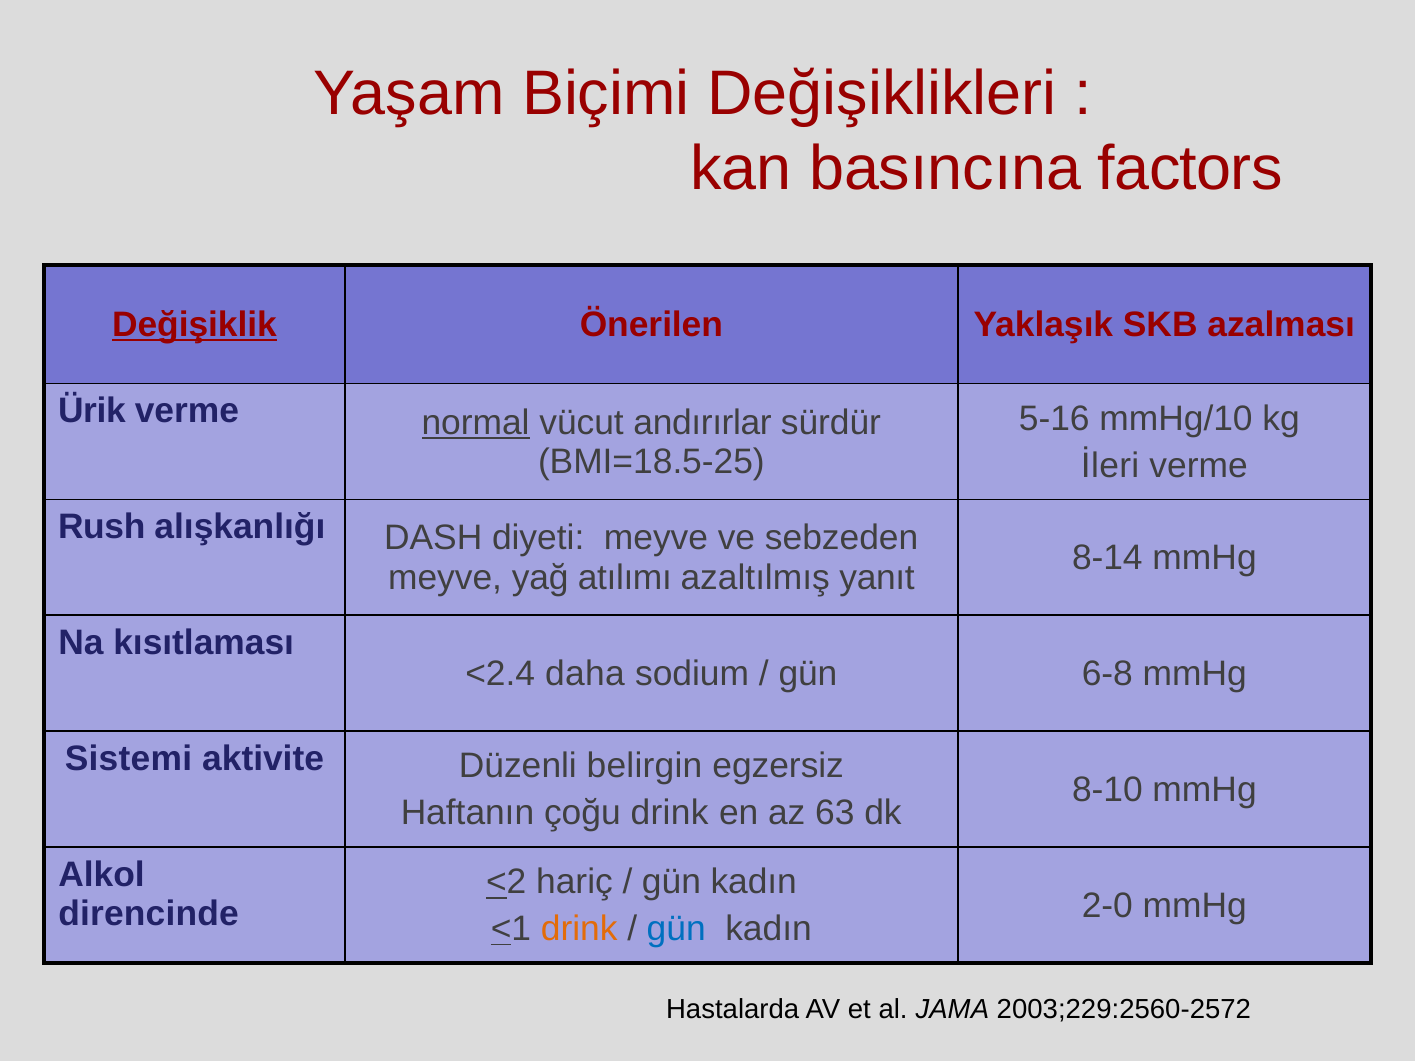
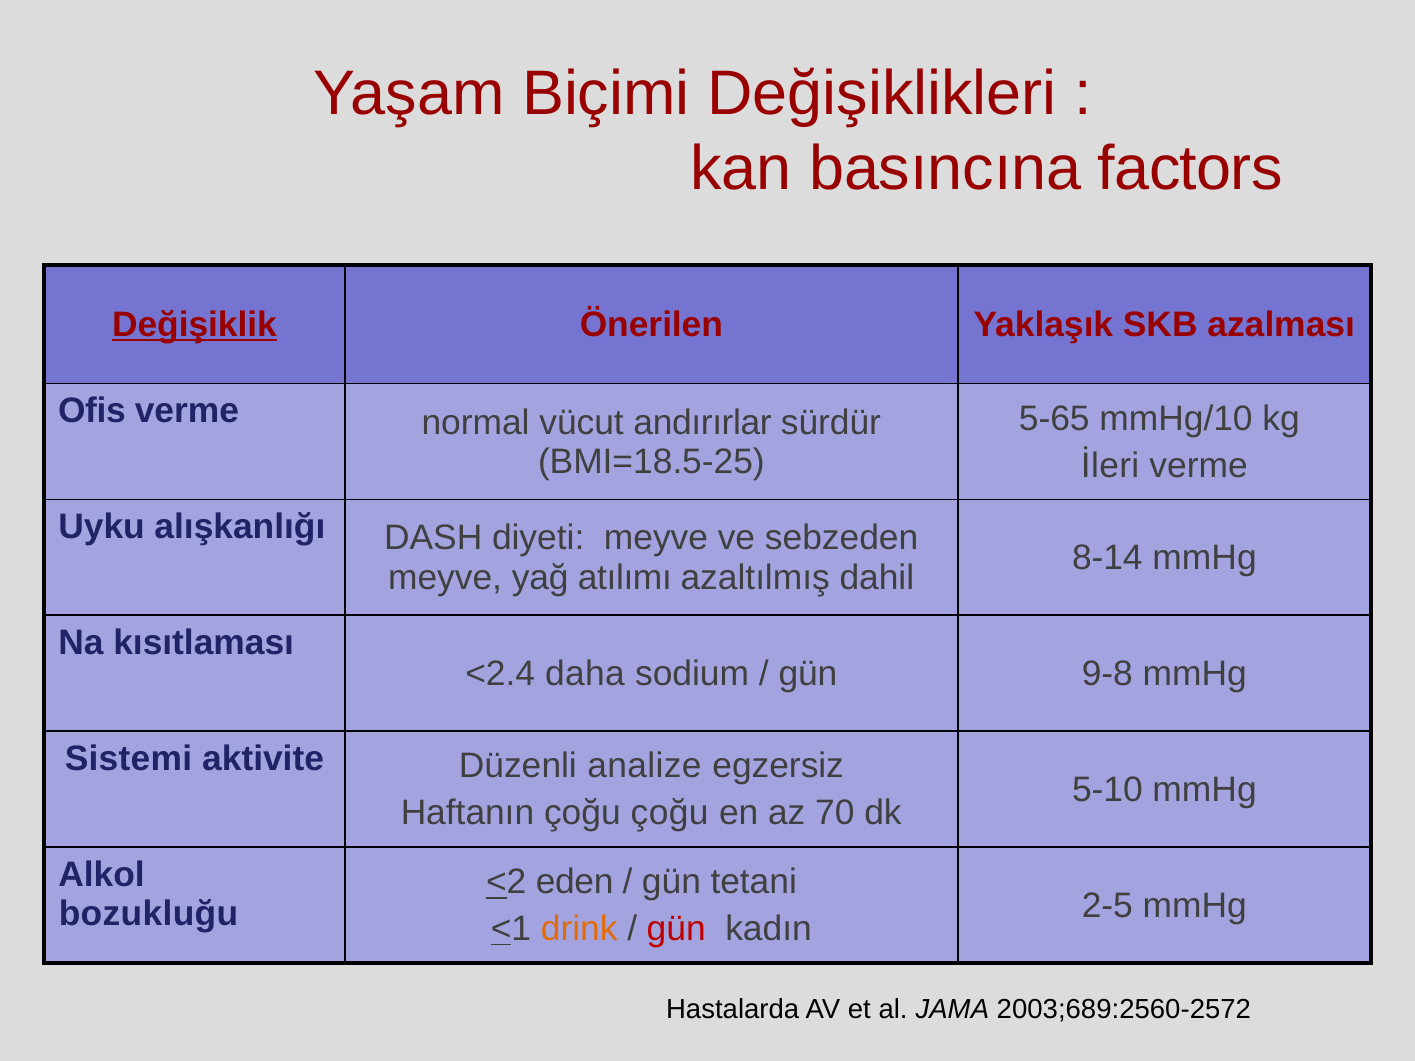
Ürik: Ürik -> Ofis
normal underline: present -> none
5-16: 5-16 -> 5-65
Rush: Rush -> Uyku
yanıt: yanıt -> dahil
6-8: 6-8 -> 9-8
belirgin: belirgin -> analize
8-10: 8-10 -> 5-10
çoğu drink: drink -> çoğu
63: 63 -> 70
hariç: hariç -> eden
kadın at (754, 882): kadın -> tetani
2-0: 2-0 -> 2-5
direncinde: direncinde -> bozukluğu
gün at (676, 929) colour: blue -> red
2003;229:2560-2572: 2003;229:2560-2572 -> 2003;689:2560-2572
